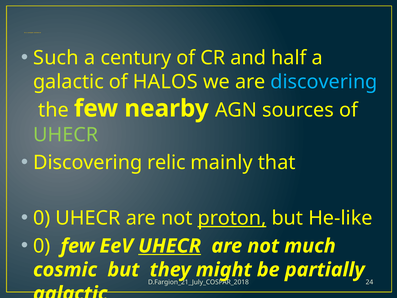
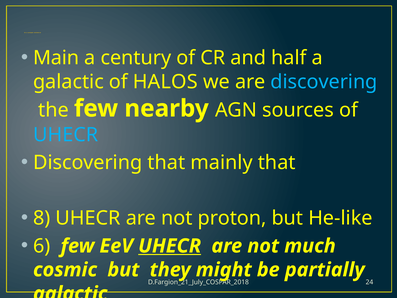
Such: Such -> Main
UHECR at (66, 135) colour: light green -> light blue
Discovering relic: relic -> that
0 at (42, 218): 0 -> 8
proton underline: present -> none
0 at (42, 246): 0 -> 6
